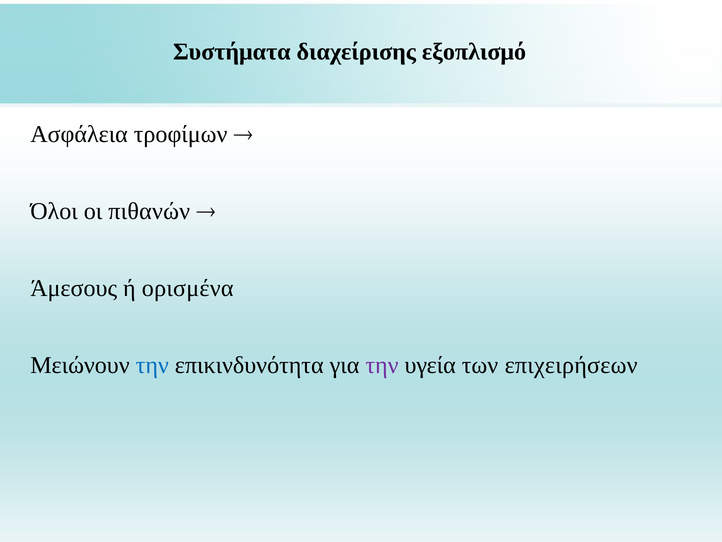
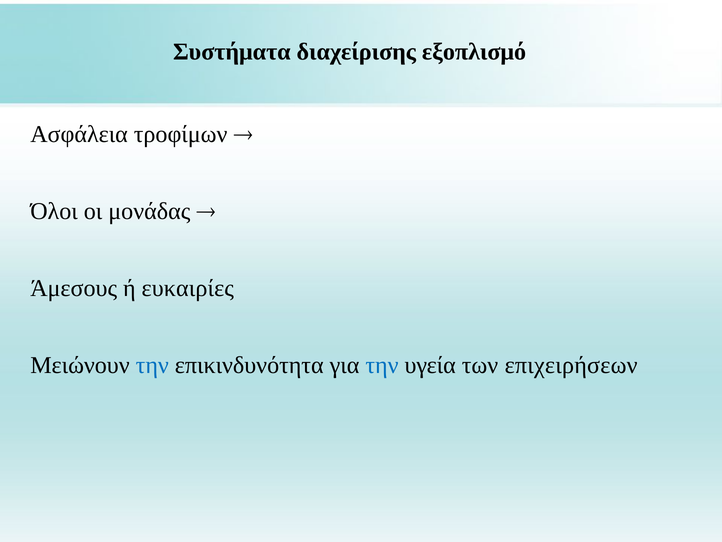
πιθανών: πιθανών -> μονάδας
ορισμένα: ορισμένα -> ευκαιρίες
την at (382, 365) colour: purple -> blue
